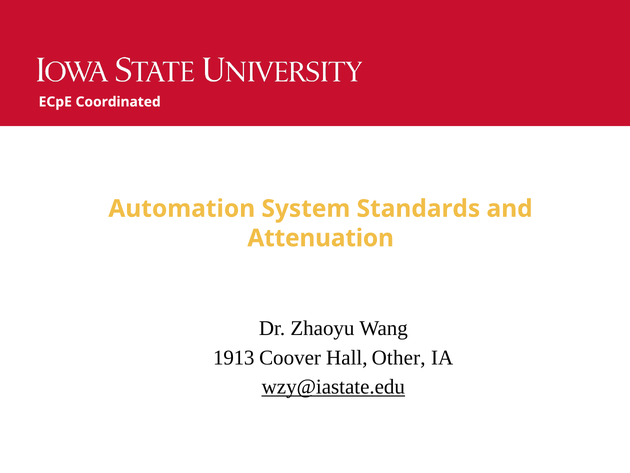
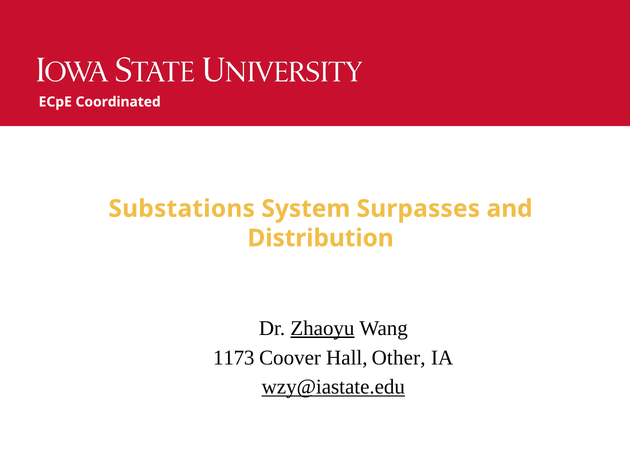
Automation: Automation -> Substations
Standards: Standards -> Surpasses
Attenuation: Attenuation -> Distribution
Zhaoyu underline: none -> present
1913: 1913 -> 1173
